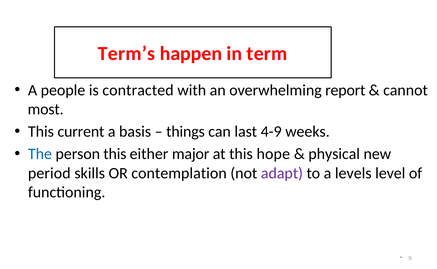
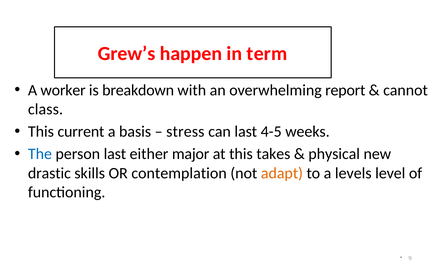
Term’s: Term’s -> Grew’s
people: people -> worker
contracted: contracted -> breakdown
most: most -> class
things: things -> stress
4-9: 4-9 -> 4-5
person this: this -> last
hope: hope -> takes
period: period -> drastic
adapt colour: purple -> orange
